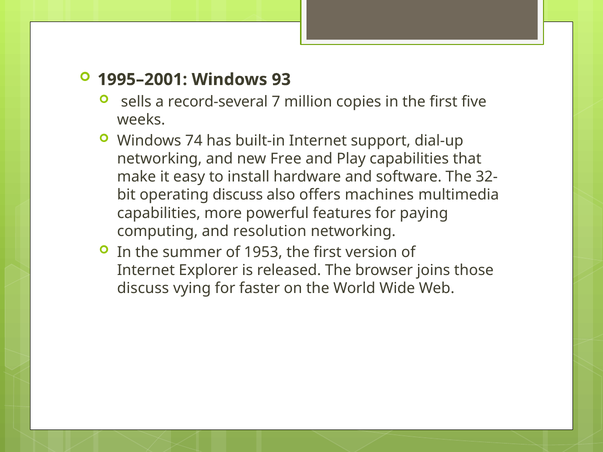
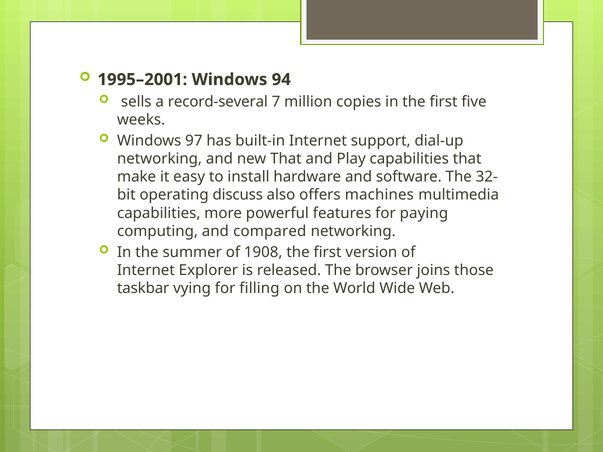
93: 93 -> 94
74: 74 -> 97
new Free: Free -> That
resolution: resolution -> compared
1953: 1953 -> 1908
discuss at (143, 289): discuss -> taskbar
faster: faster -> filling
